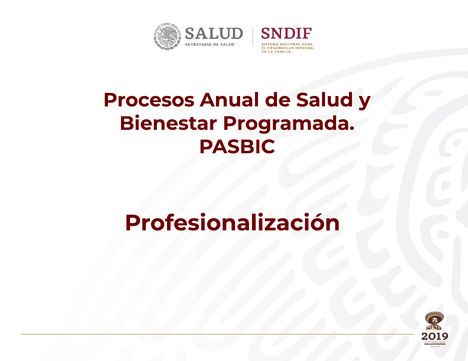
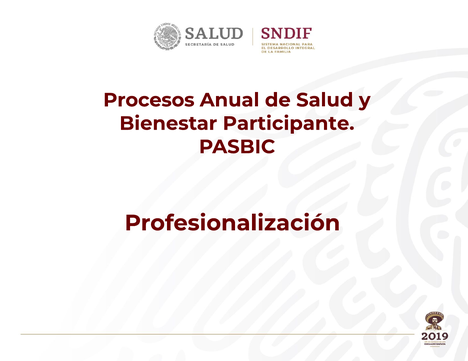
Programada: Programada -> Participante
